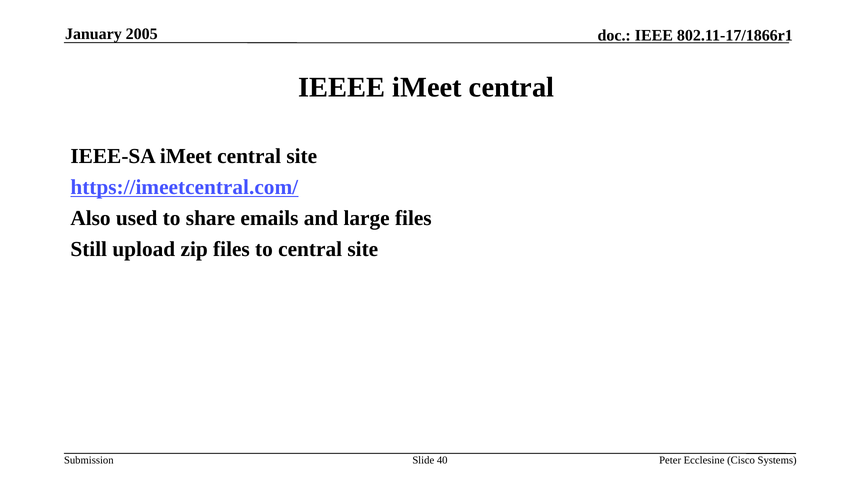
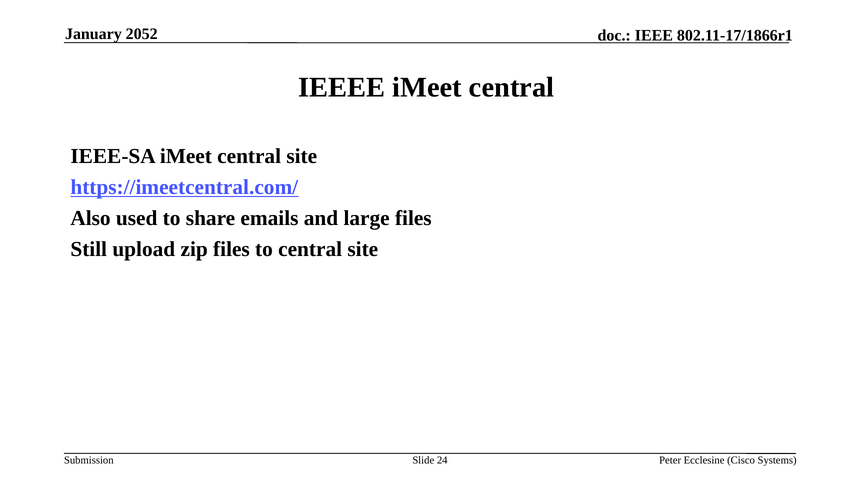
2005: 2005 -> 2052
40: 40 -> 24
